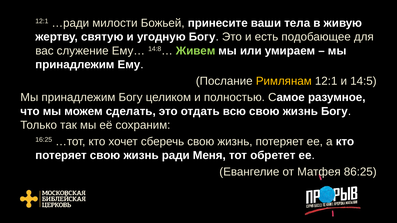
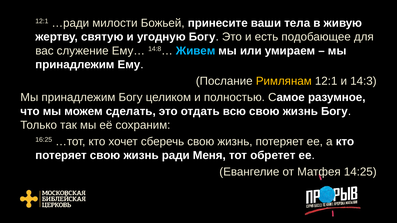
Живем colour: light green -> light blue
14:5: 14:5 -> 14:3
86:25: 86:25 -> 14:25
